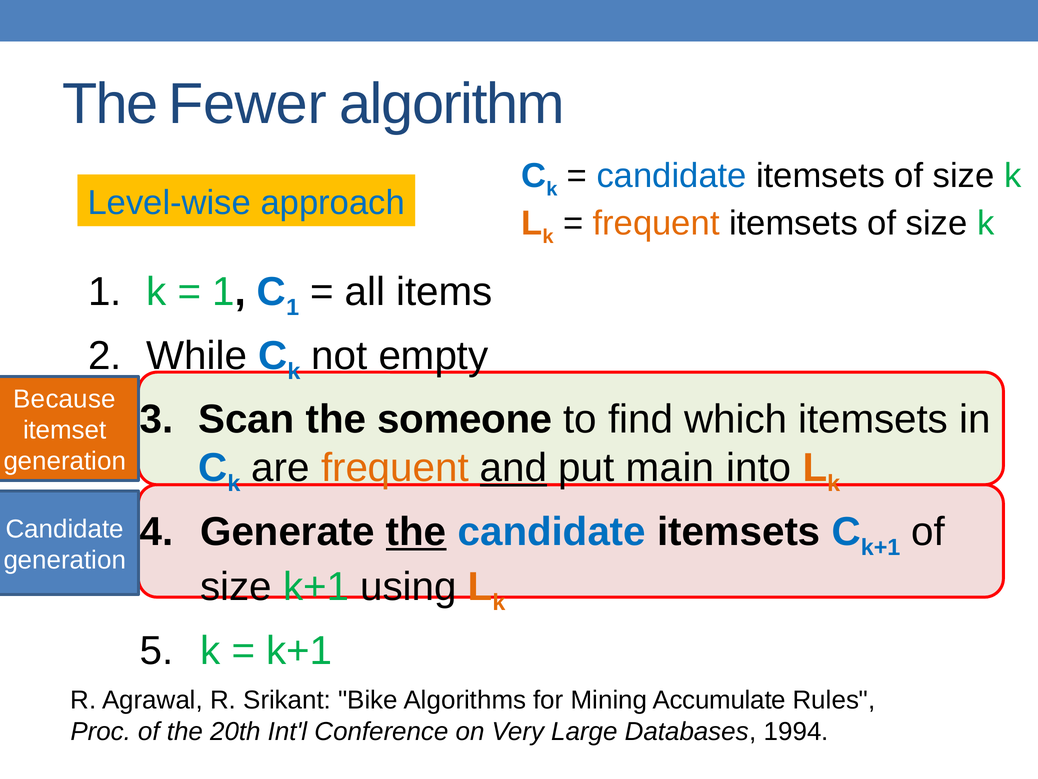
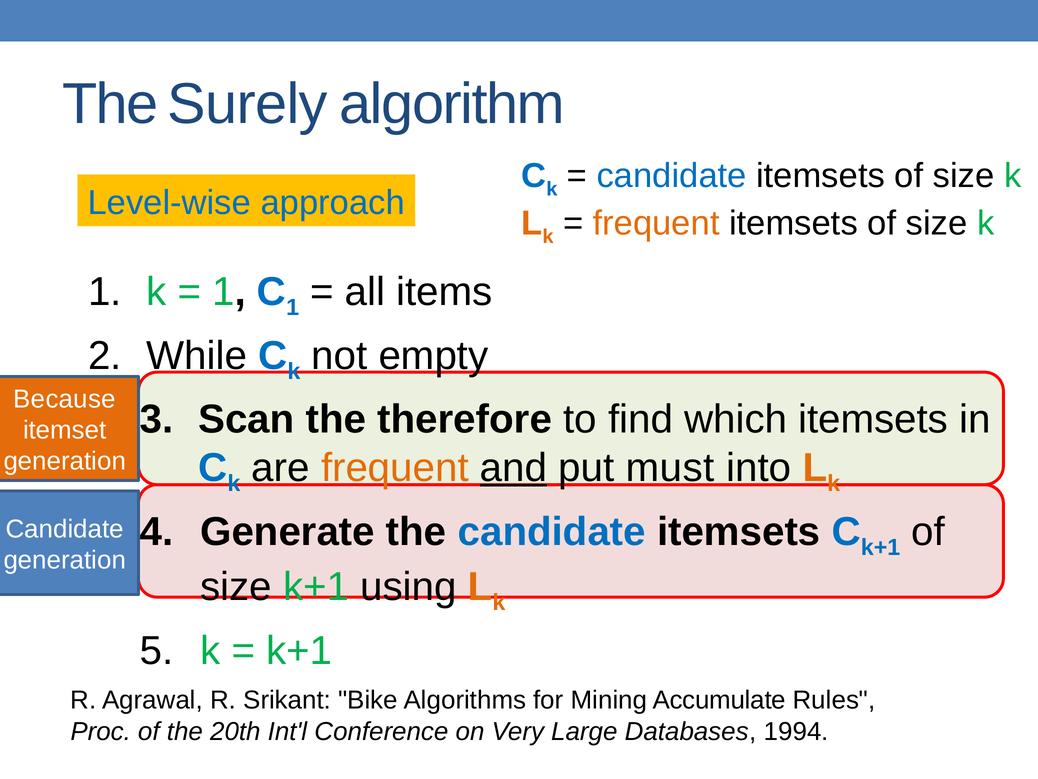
Fewer: Fewer -> Surely
someone: someone -> therefore
main: main -> must
the at (416, 532) underline: present -> none
